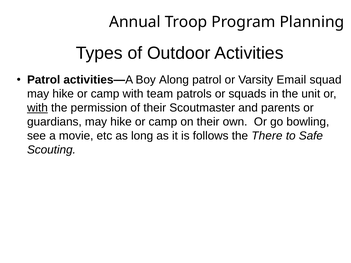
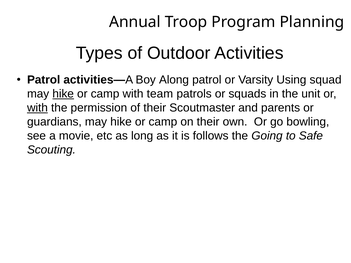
Email: Email -> Using
hike at (63, 94) underline: none -> present
There: There -> Going
